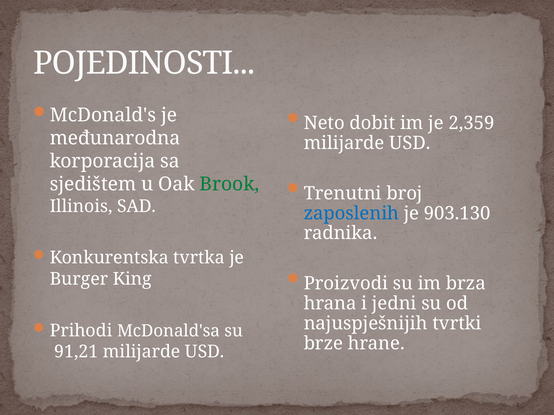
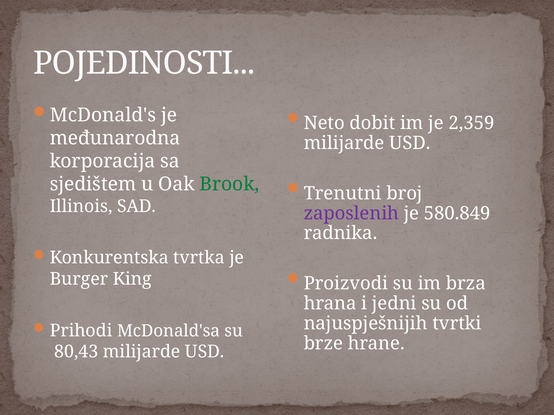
zaposlenih colour: blue -> purple
903.130: 903.130 -> 580.849
91,21: 91,21 -> 80,43
